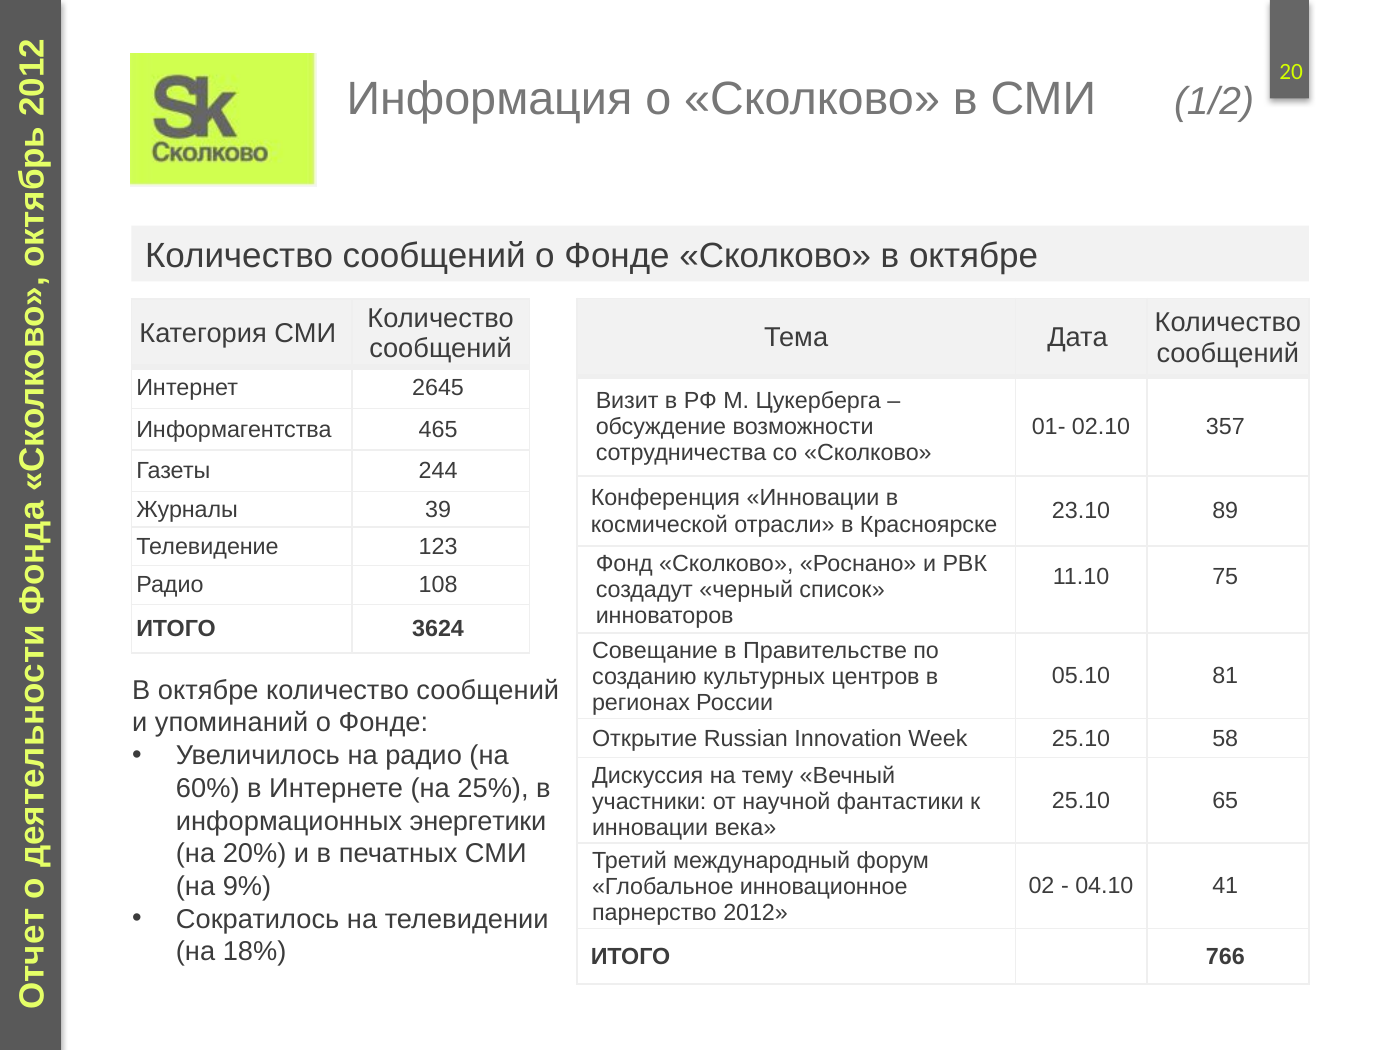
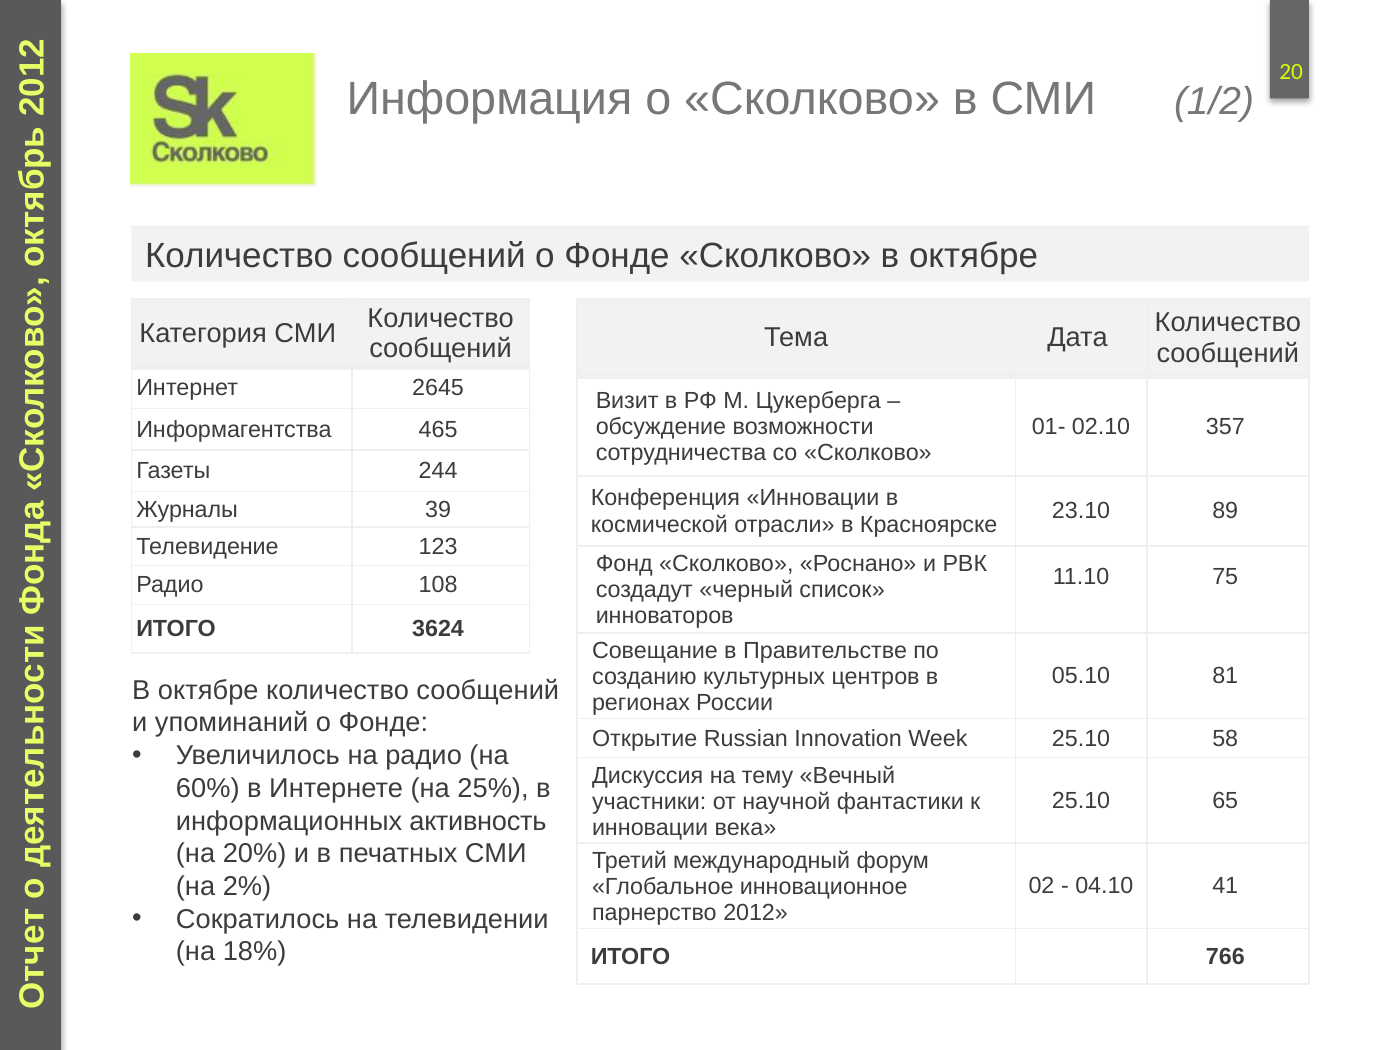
энергетики: энергетики -> активность
9%: 9% -> 2%
